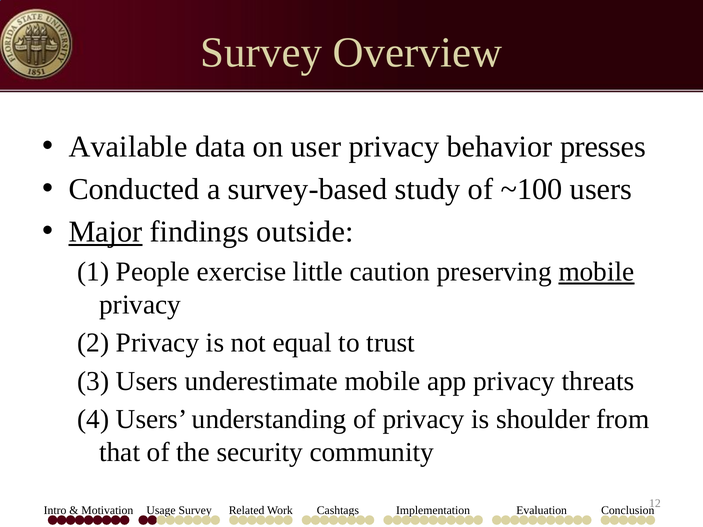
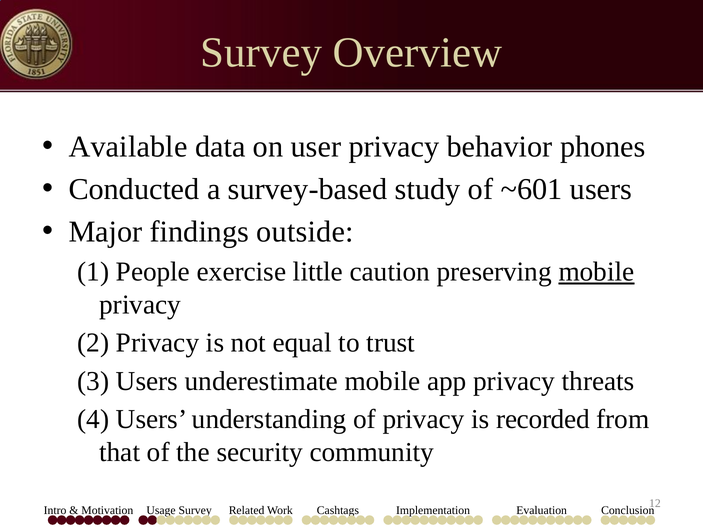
presses: presses -> phones
~100: ~100 -> ~601
Major underline: present -> none
shoulder: shoulder -> recorded
